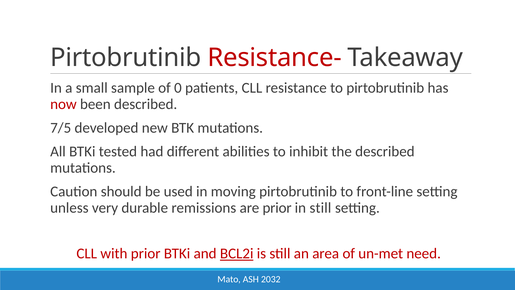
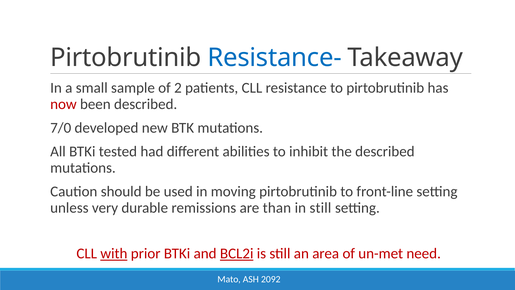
Resistance- colour: red -> blue
0: 0 -> 2
7/5: 7/5 -> 7/0
are prior: prior -> than
with underline: none -> present
2032: 2032 -> 2092
